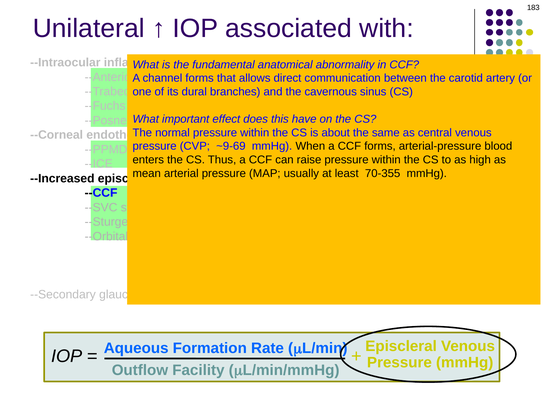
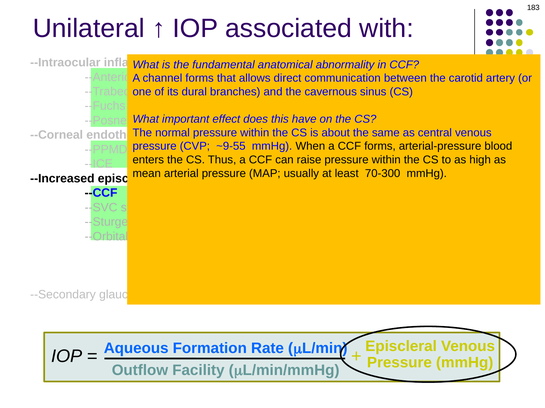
~9-69: ~9-69 -> ~9-55
70-355: 70-355 -> 70-300
